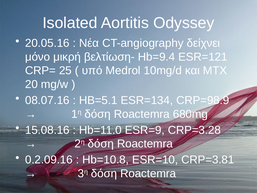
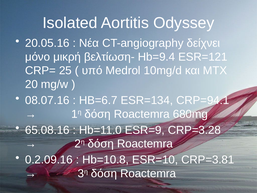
HB=5.1: HB=5.1 -> HB=6.7
CRP=98.9: CRP=98.9 -> CRP=94.1
15.08.16: 15.08.16 -> 65.08.16
